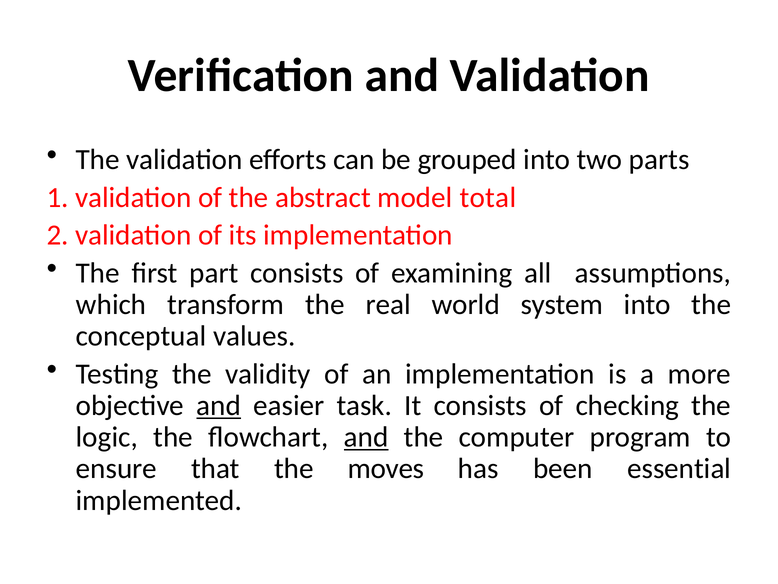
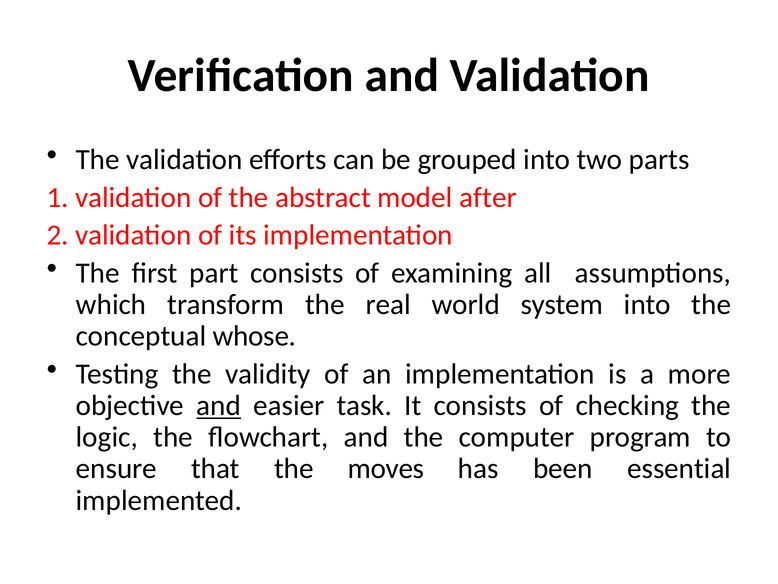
total: total -> after
values: values -> whose
and at (366, 437) underline: present -> none
